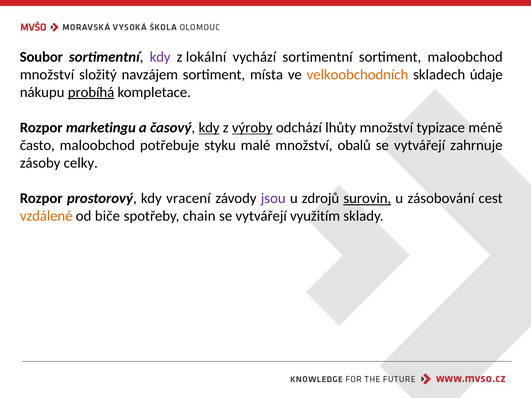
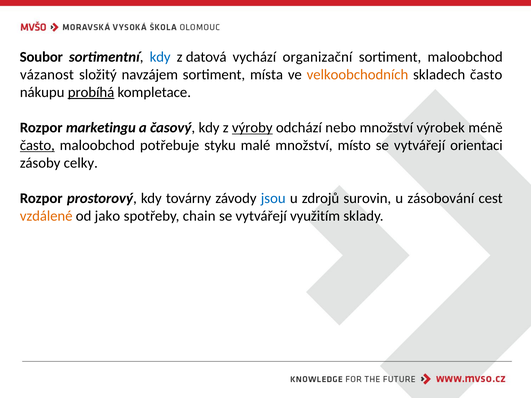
kdy at (160, 57) colour: purple -> blue
lokální: lokální -> datová
vychází sortimentní: sortimentní -> organizační
množství at (47, 75): množství -> vázanost
skladech údaje: údaje -> často
kdy at (209, 128) underline: present -> none
lhůty: lhůty -> nebo
typizace: typizace -> výrobek
často at (37, 145) underline: none -> present
obalů: obalů -> místo
zahrnuje: zahrnuje -> orientaci
vracení: vracení -> továrny
jsou colour: purple -> blue
surovin underline: present -> none
biče: biče -> jako
